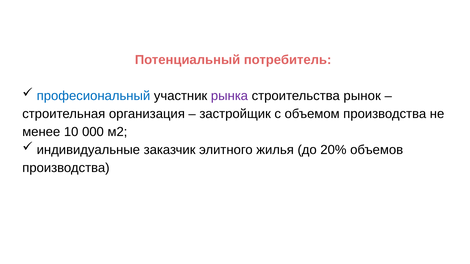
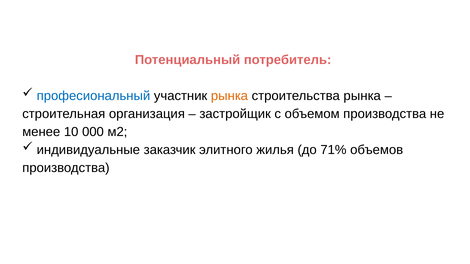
рынка at (229, 96) colour: purple -> orange
строительства рынок: рынок -> рынка
20%: 20% -> 71%
